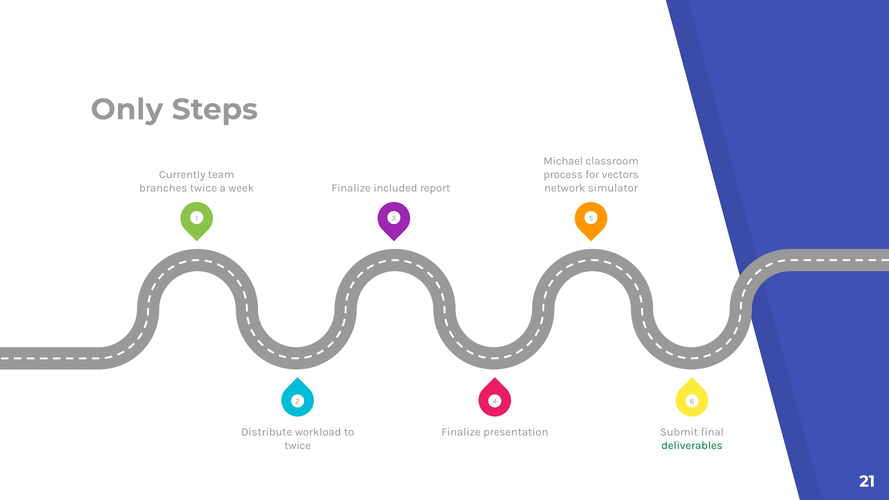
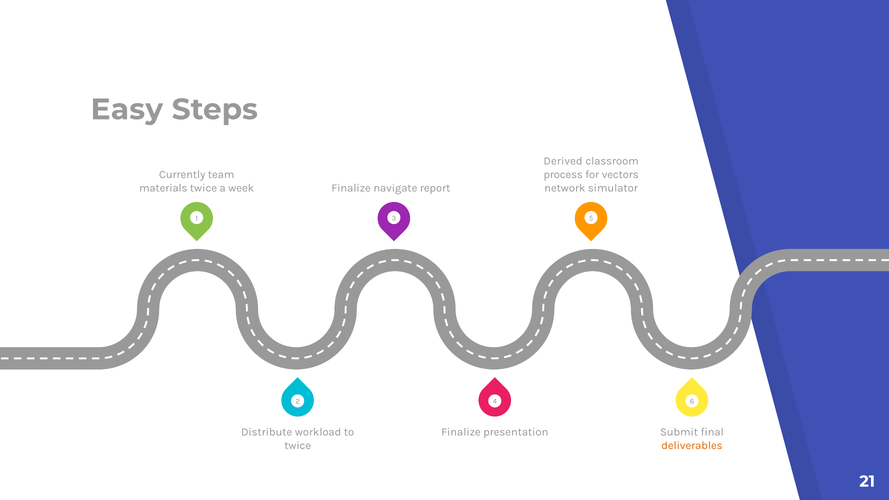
Only: Only -> Easy
Michael: Michael -> Derived
branches: branches -> materials
included: included -> navigate
deliverables colour: green -> orange
